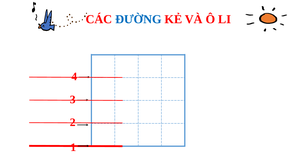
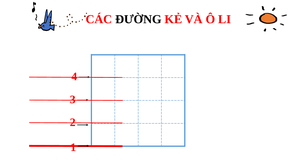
ĐƯỜNG colour: blue -> black
